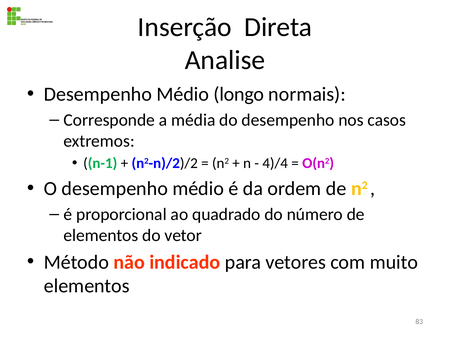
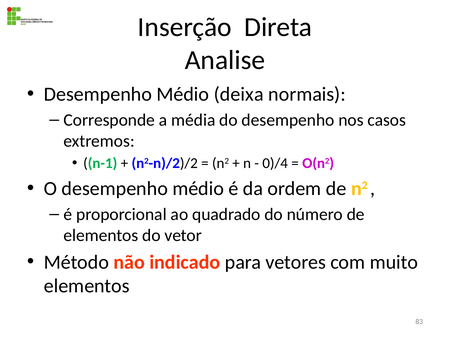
longo: longo -> deixa
4)/4: 4)/4 -> 0)/4
